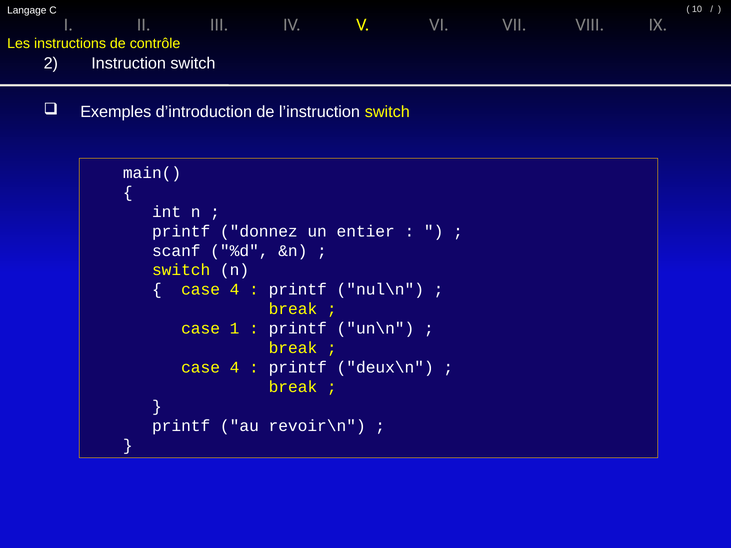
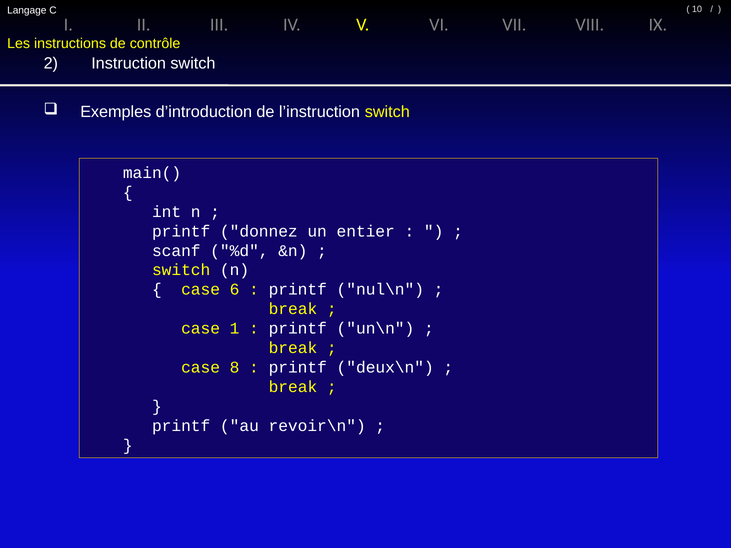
4 at (235, 290): 4 -> 6
4 at (235, 368): 4 -> 8
